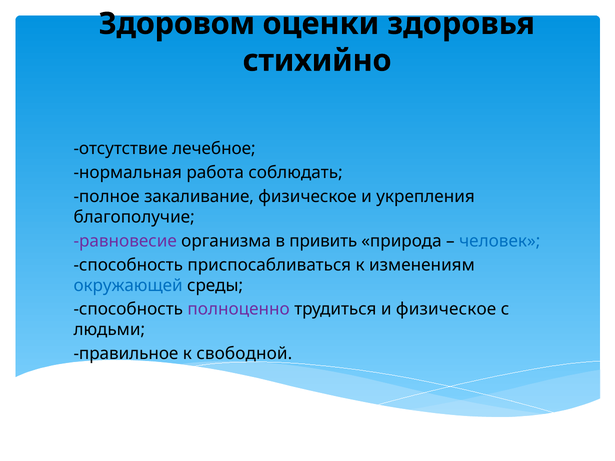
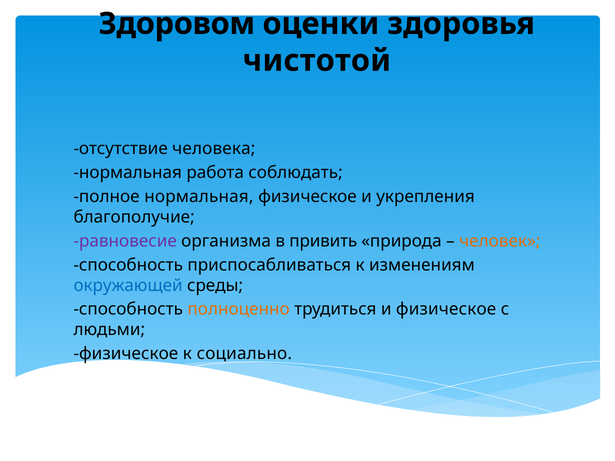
стихийно: стихийно -> чистотой
лечебное: лечебное -> человека
полное закаливание: закаливание -> нормальная
человек colour: blue -> orange
полноценно colour: purple -> orange
правильное at (126, 354): правильное -> физическое
свободной: свободной -> социально
